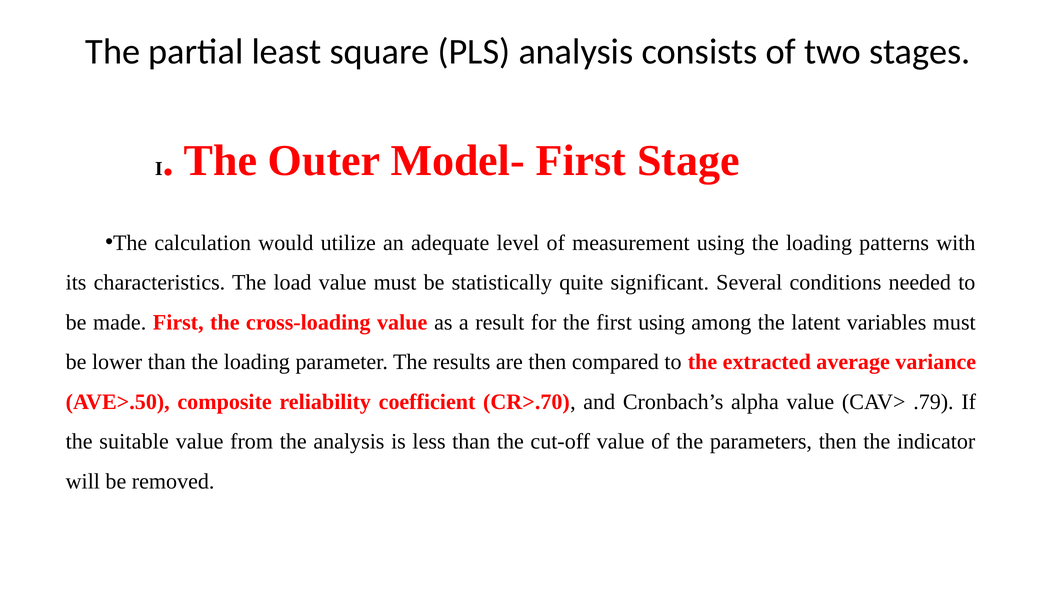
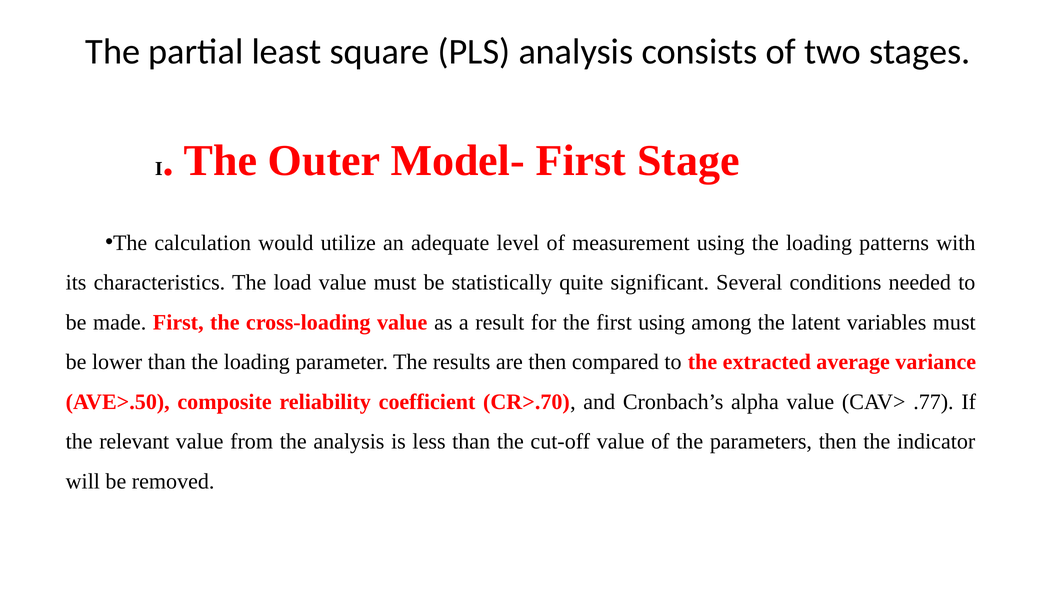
.79: .79 -> .77
suitable: suitable -> relevant
